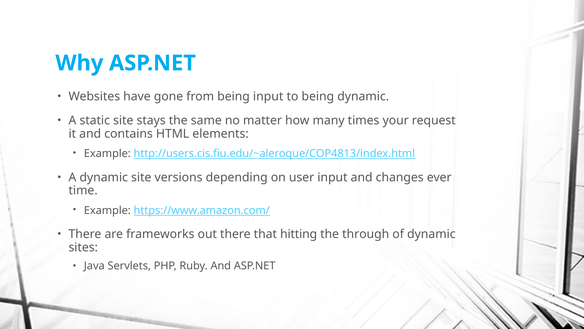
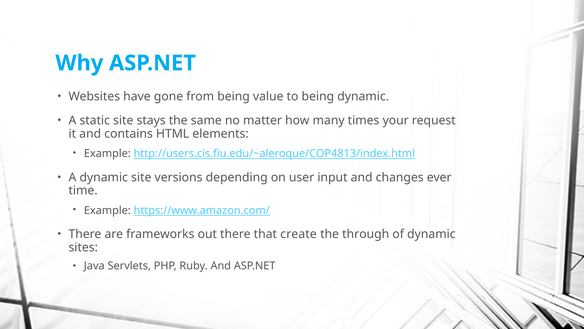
being input: input -> value
hitting: hitting -> create
